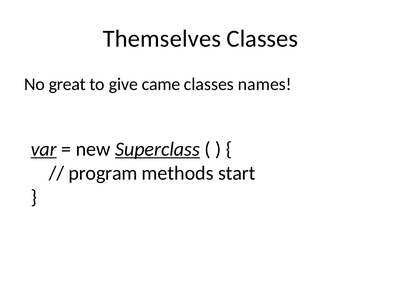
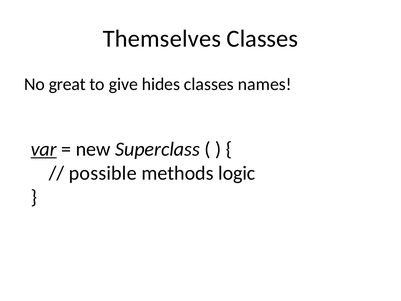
came: came -> hides
Superclass underline: present -> none
program: program -> possible
start: start -> logic
